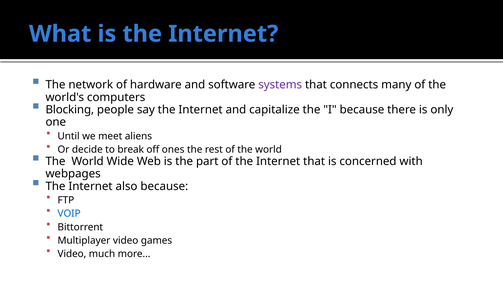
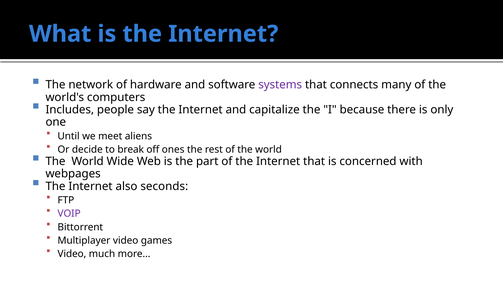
Blocking: Blocking -> Includes
also because: because -> seconds
VOIP colour: blue -> purple
